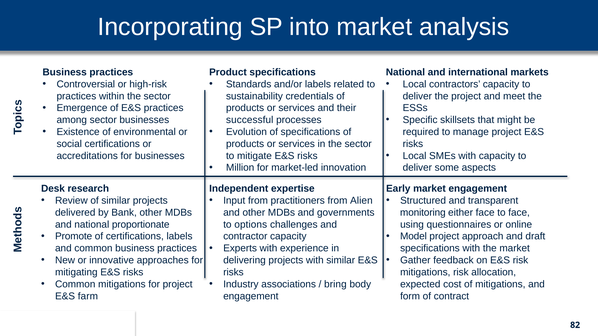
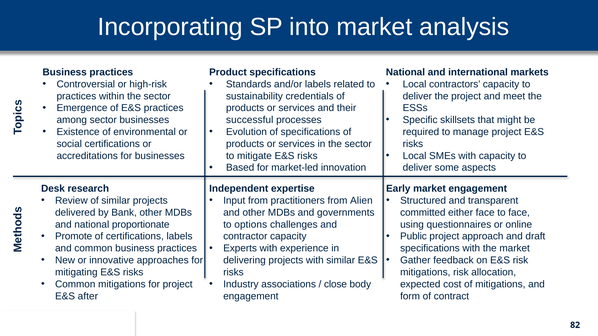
Million: Million -> Based
monitoring: monitoring -> committed
Model: Model -> Public
bring: bring -> close
farm: farm -> after
